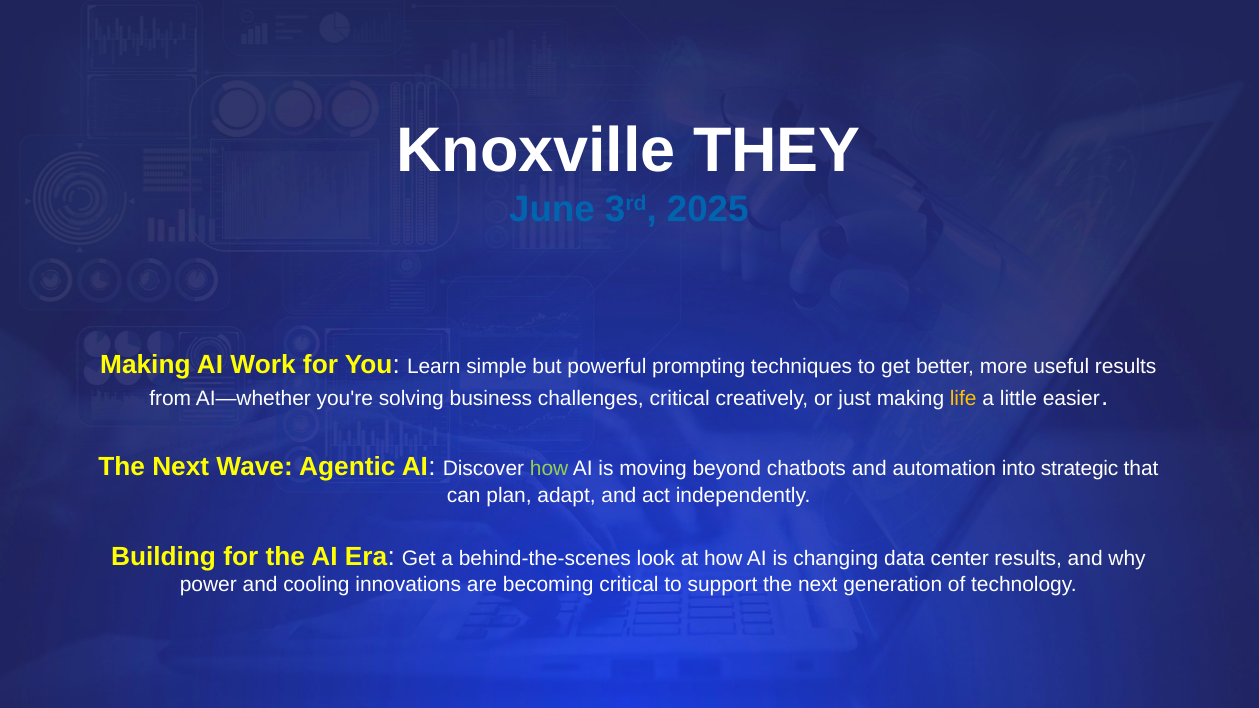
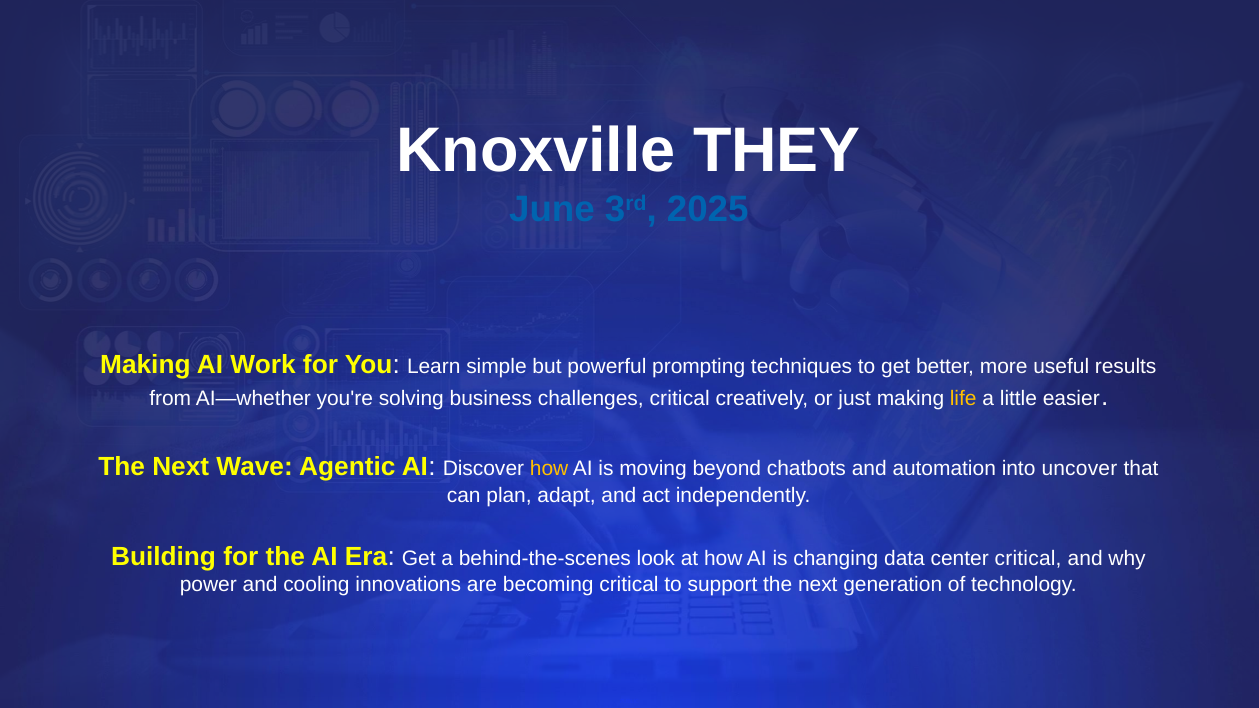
how at (549, 469) colour: light green -> yellow
strategic: strategic -> uncover
center results: results -> critical
